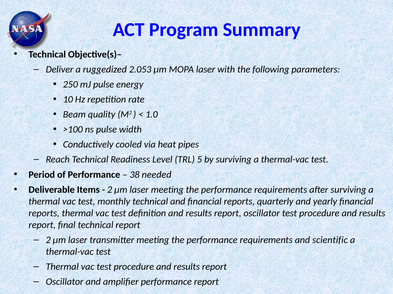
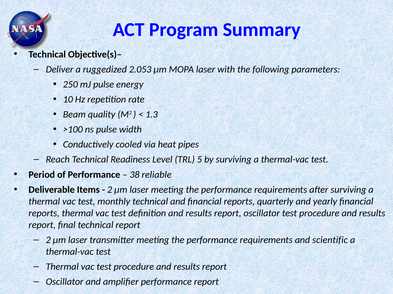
1.0: 1.0 -> 1.3
needed: needed -> reliable
